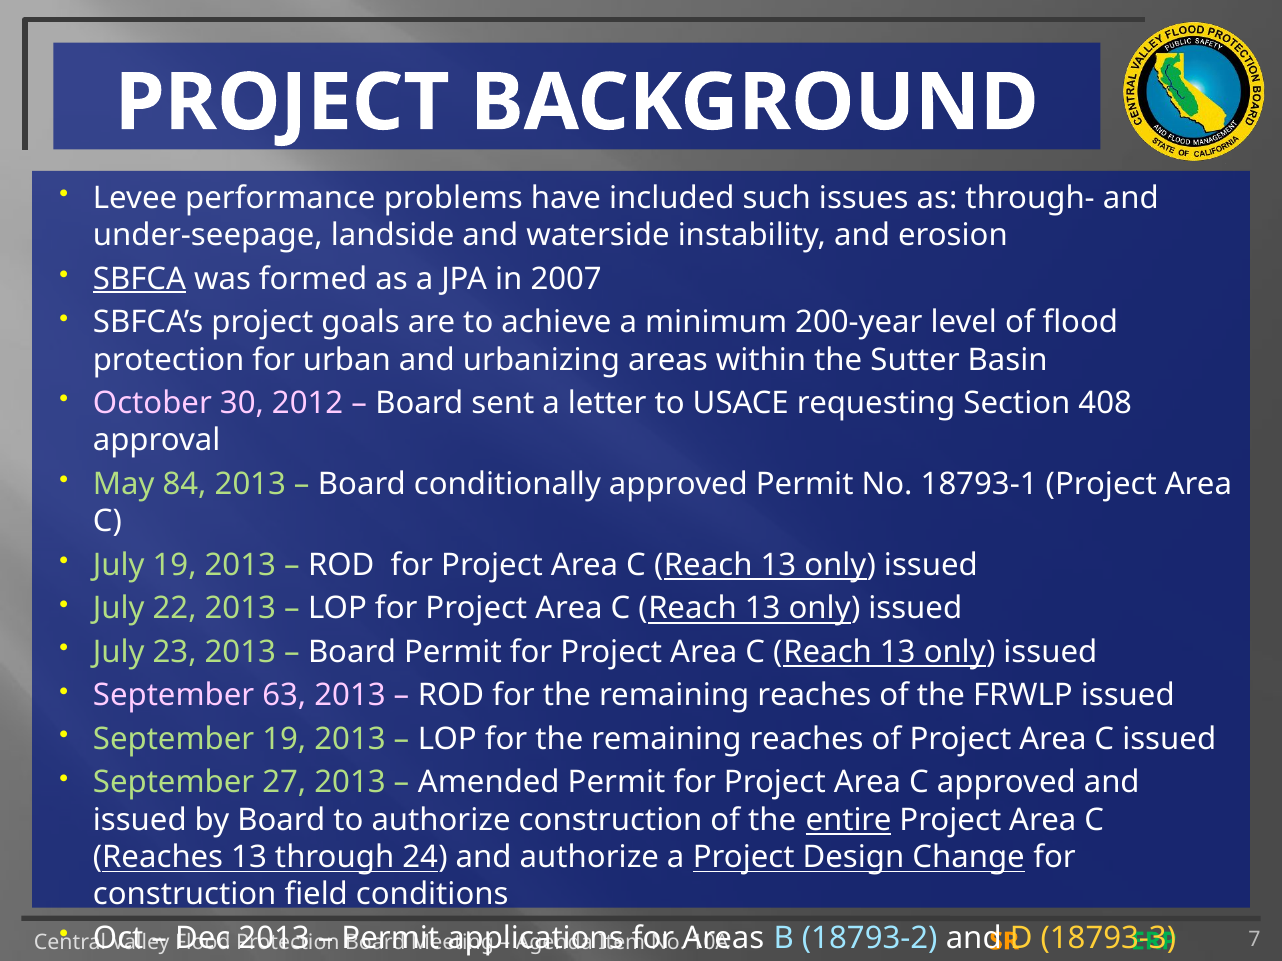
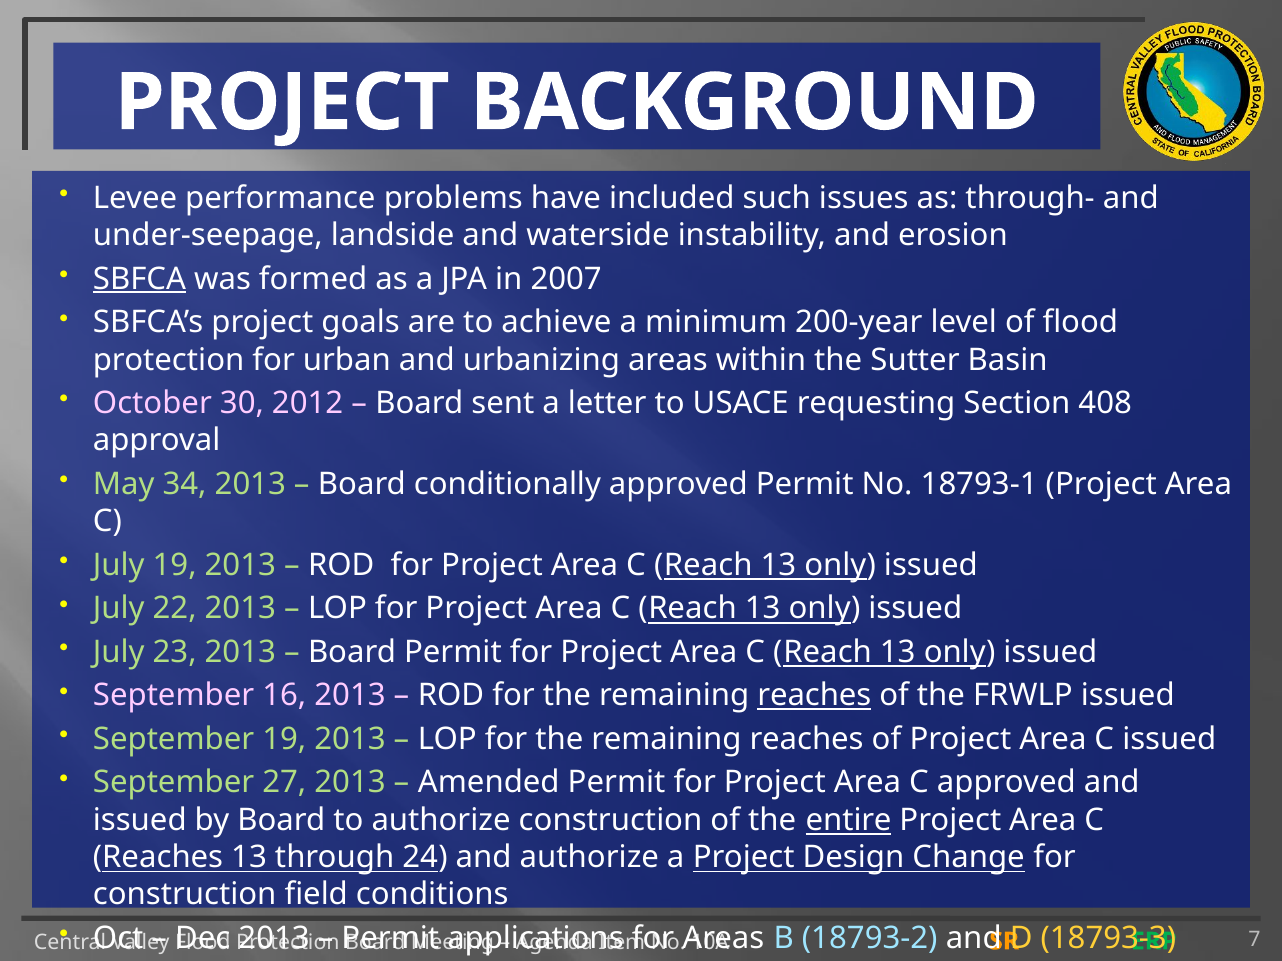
84: 84 -> 34
63: 63 -> 16
reaches at (814, 696) underline: none -> present
